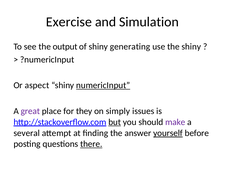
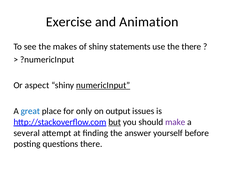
Simulation: Simulation -> Animation
output: output -> makes
generating: generating -> statements
the shiny: shiny -> there
great colour: purple -> blue
they: they -> only
simply: simply -> output
yourself underline: present -> none
there at (91, 144) underline: present -> none
